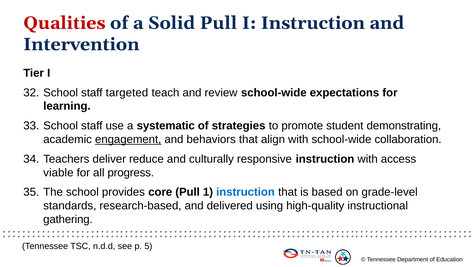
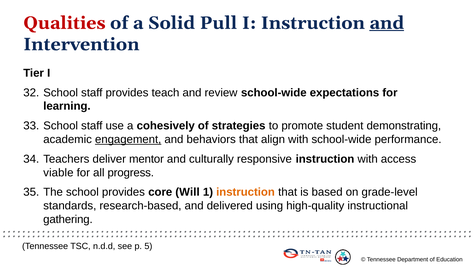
and at (387, 23) underline: none -> present
staff targeted: targeted -> provides
systematic: systematic -> cohesively
collaboration: collaboration -> performance
reduce: reduce -> mentor
core Pull: Pull -> Will
instruction at (246, 192) colour: blue -> orange
